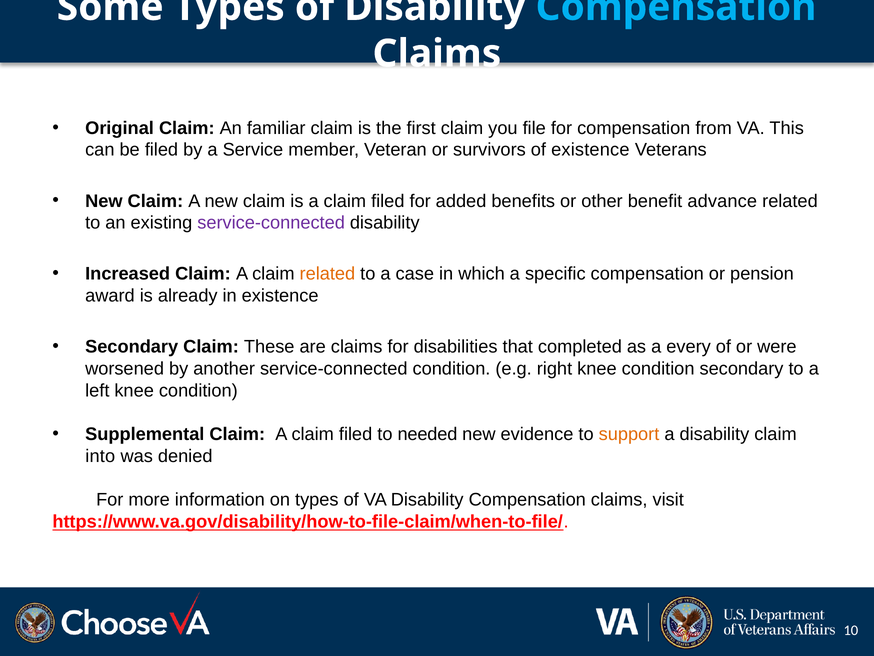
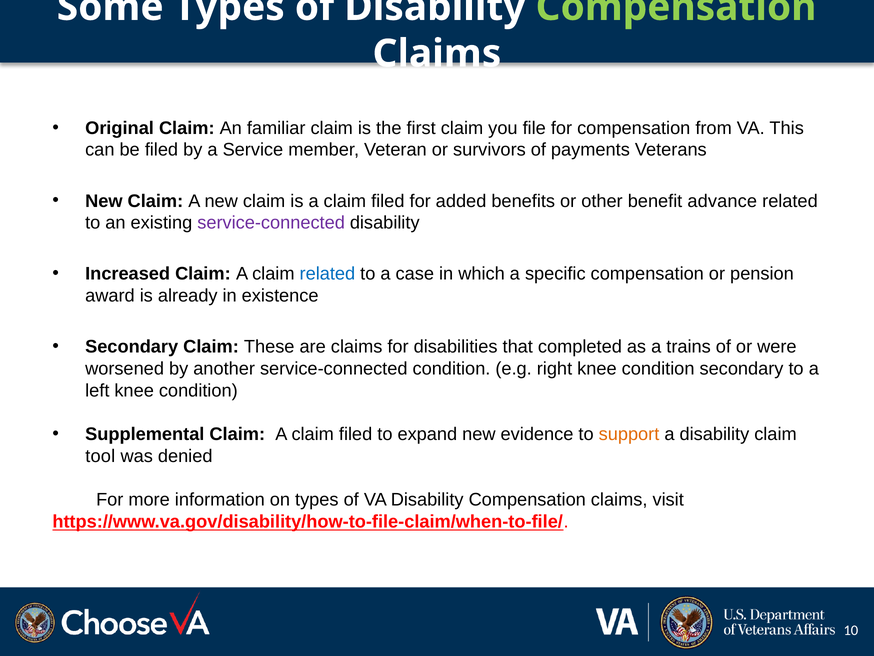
Compensation at (676, 7) colour: light blue -> light green
of existence: existence -> payments
related at (327, 274) colour: orange -> blue
every: every -> trains
needed: needed -> expand
into: into -> tool
